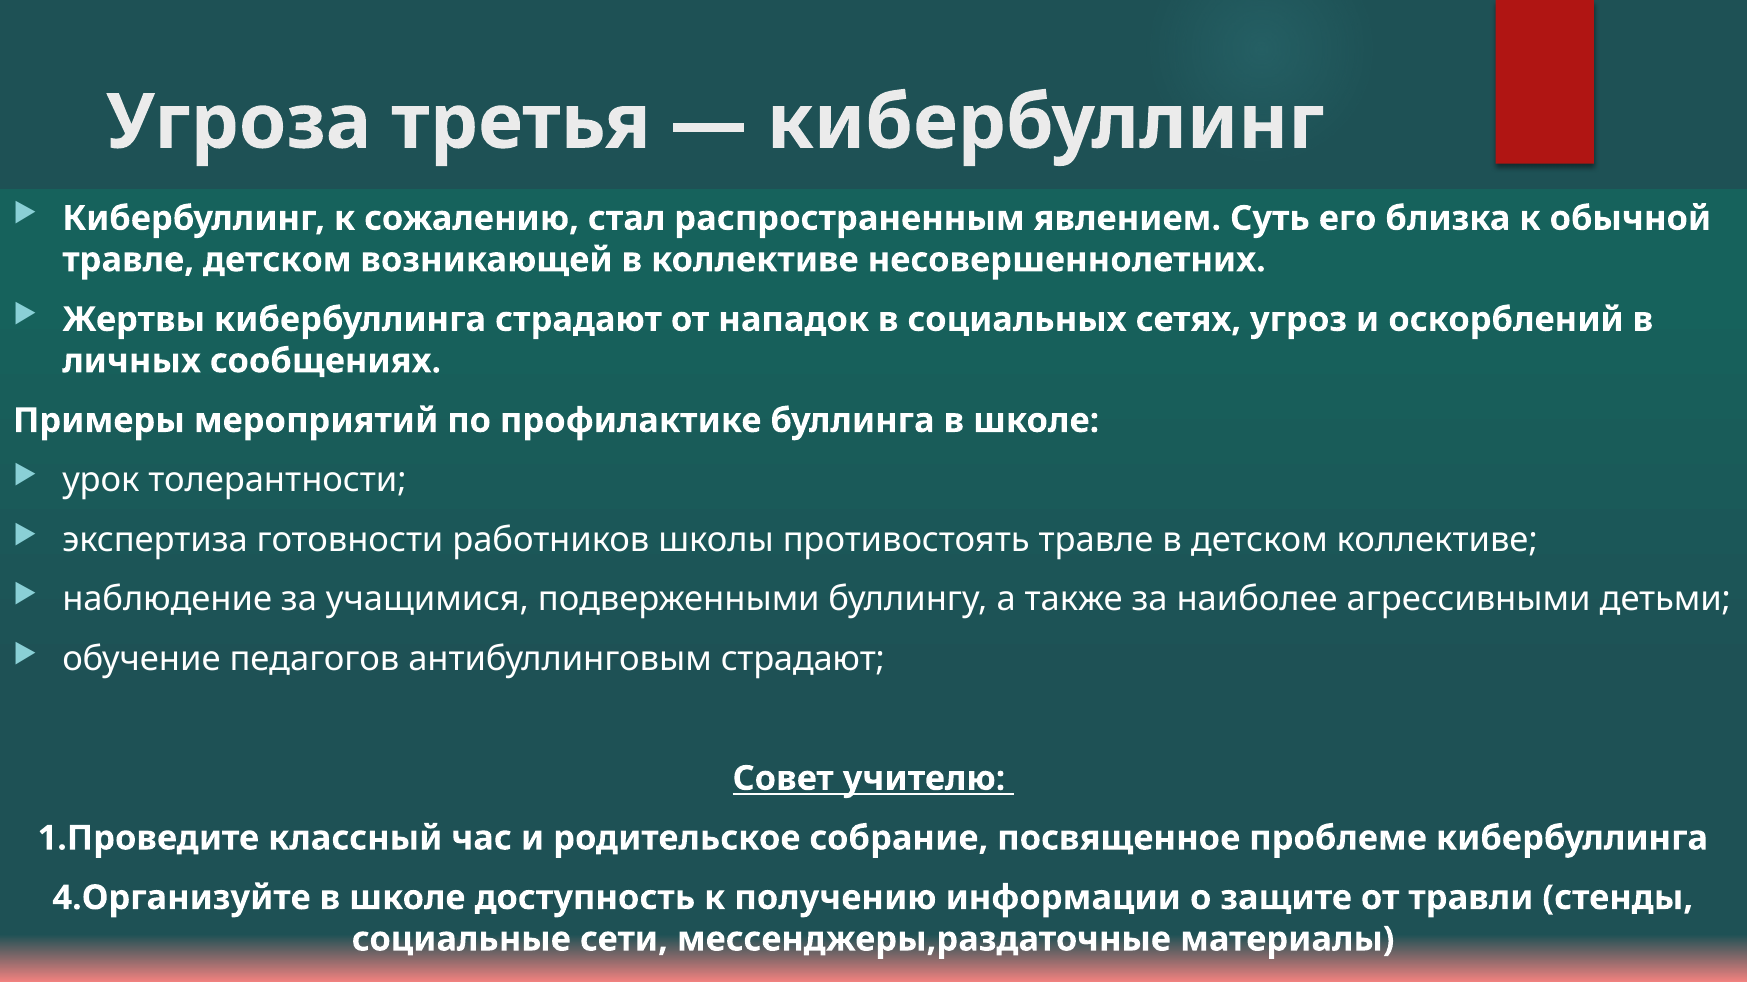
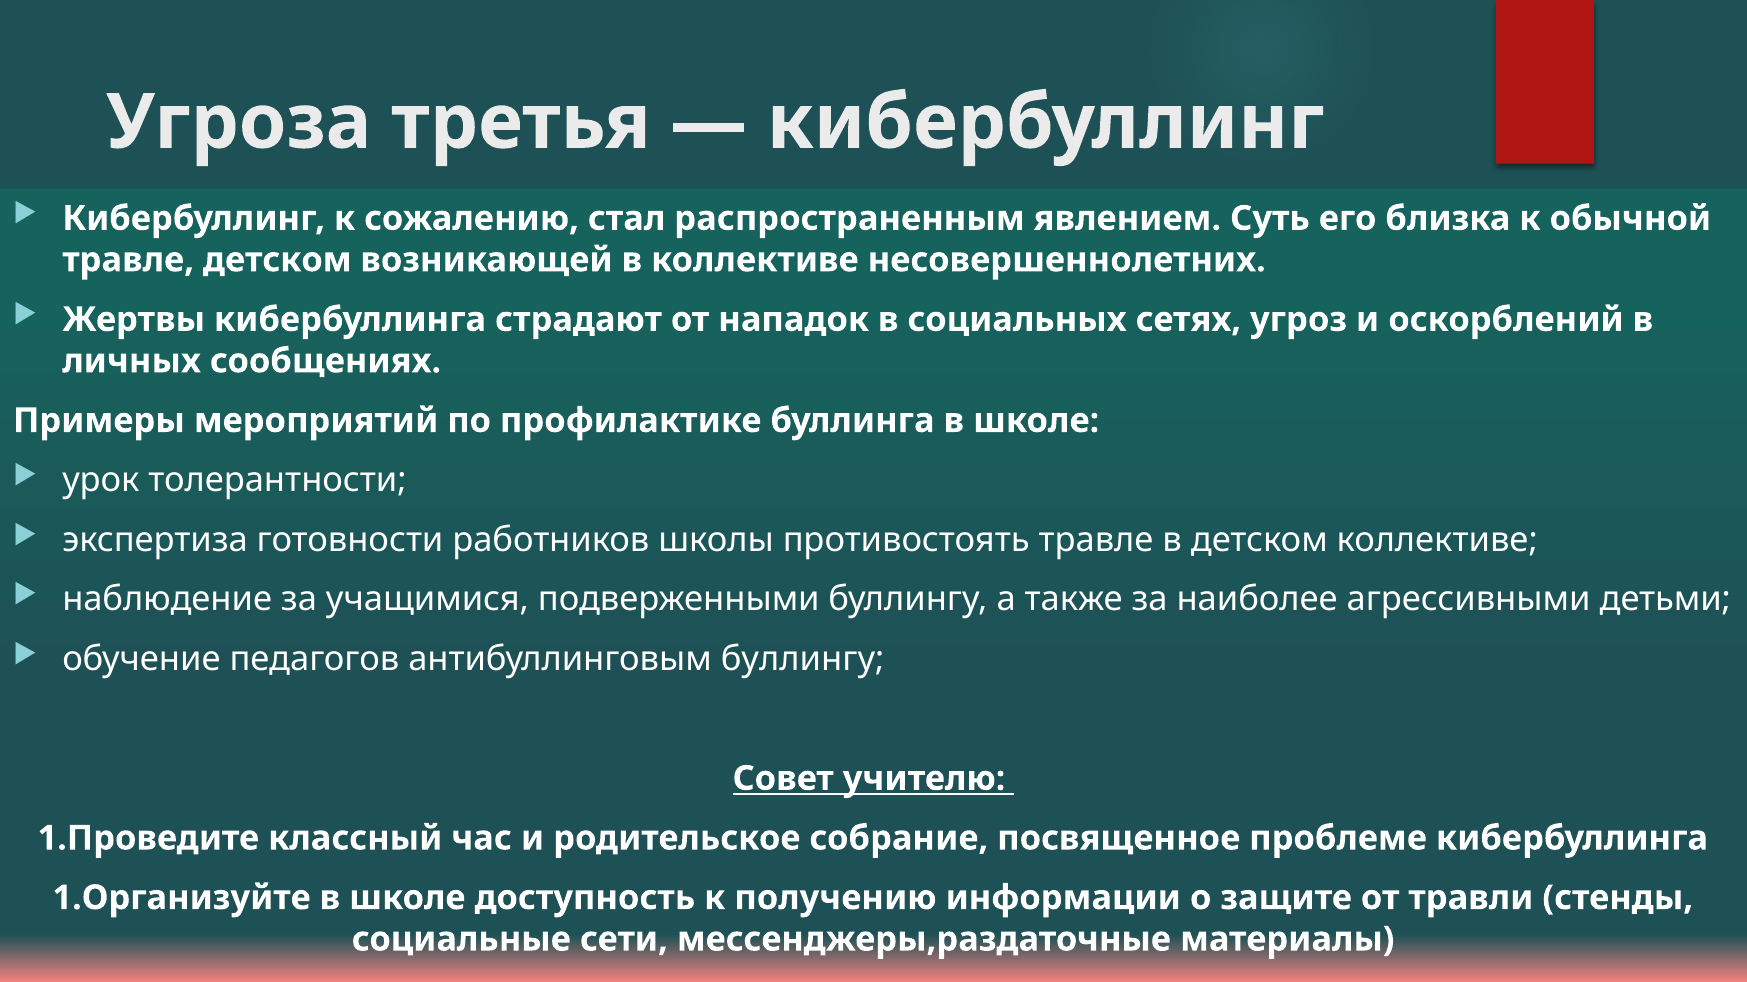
антибуллинговым страдают: страдают -> буллингу
4.Организуйте: 4.Организуйте -> 1.Организуйте
